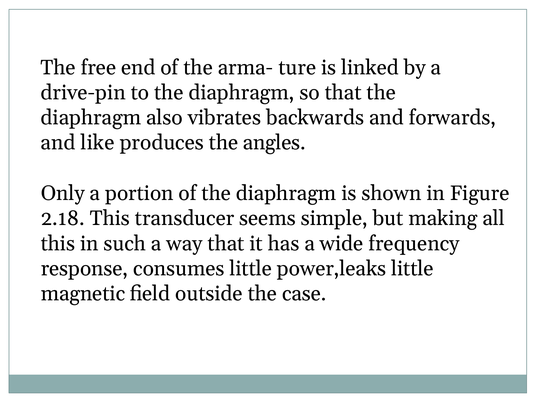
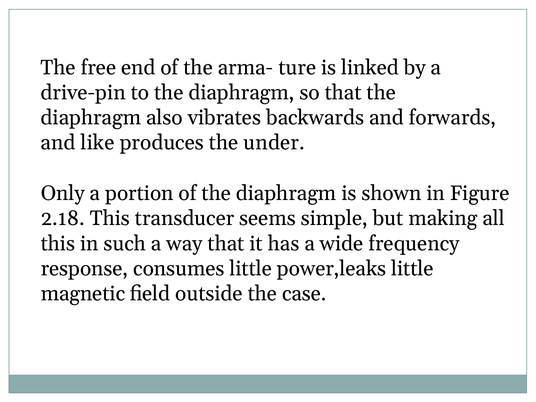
angles: angles -> under
